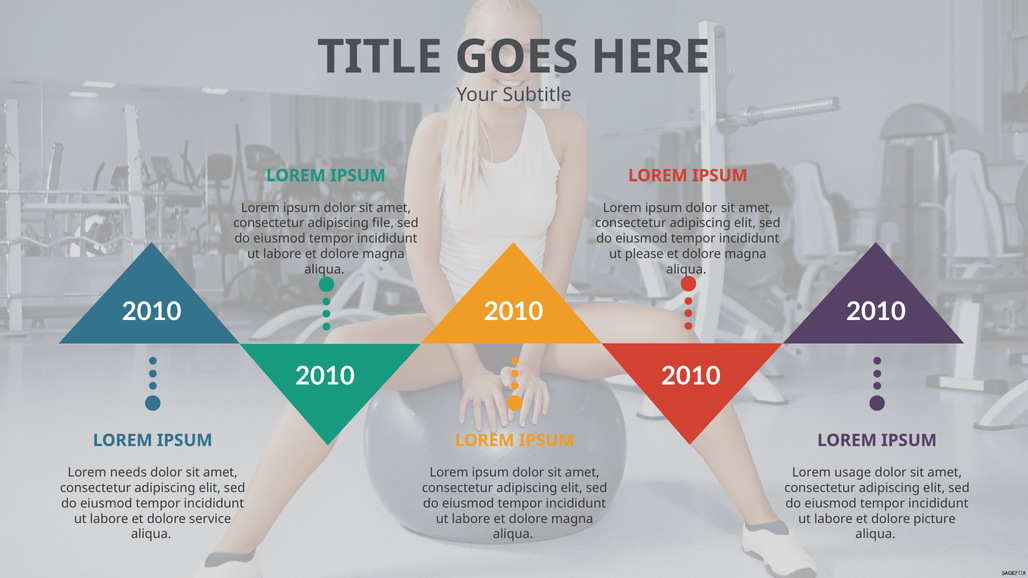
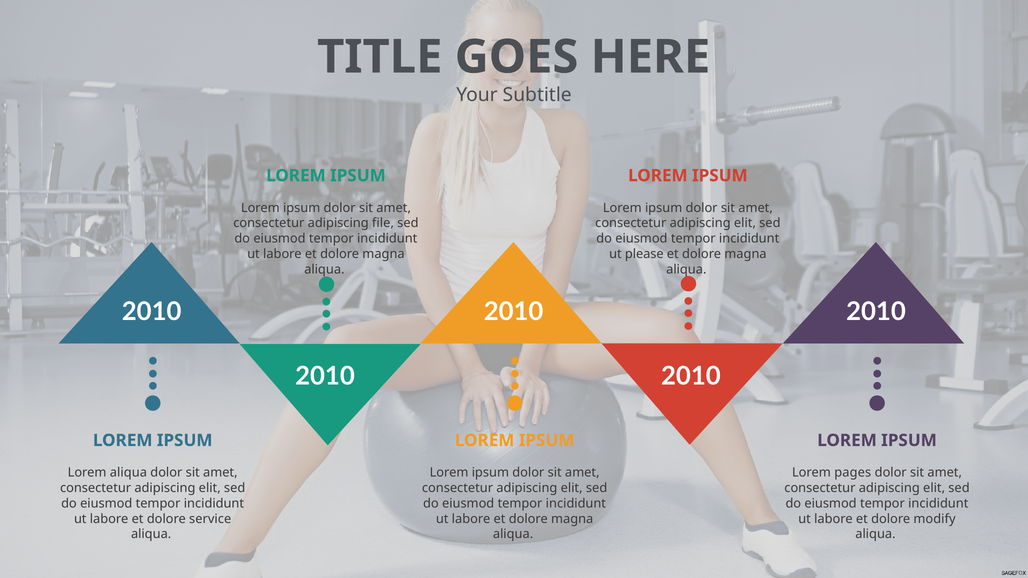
Lorem needs: needs -> aliqua
usage: usage -> pages
picture: picture -> modify
